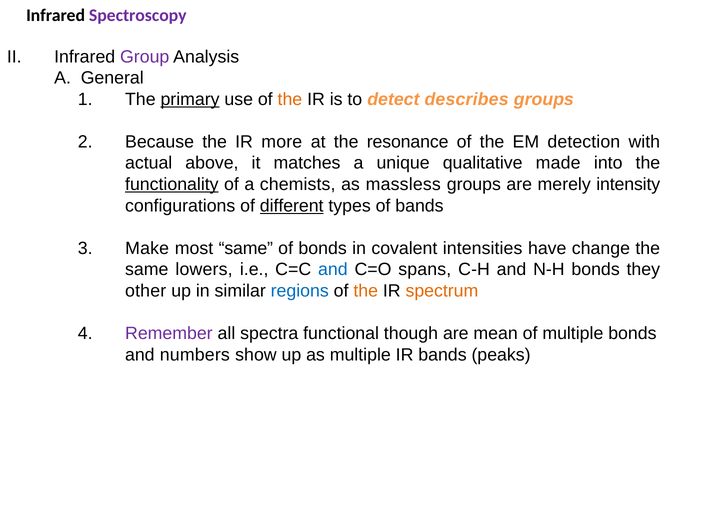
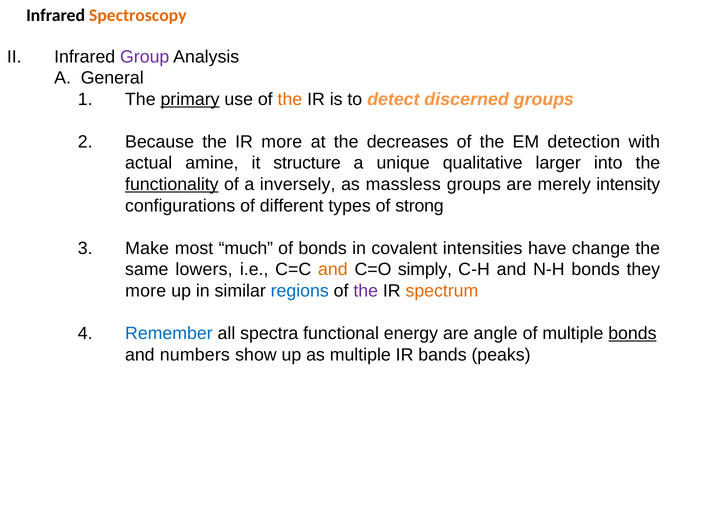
Spectroscopy colour: purple -> orange
describes: describes -> discerned
resonance: resonance -> decreases
above: above -> amine
matches: matches -> structure
made: made -> larger
chemists: chemists -> inversely
different underline: present -> none
of bands: bands -> strong
most same: same -> much
and at (333, 269) colour: blue -> orange
spans: spans -> simply
other at (146, 291): other -> more
the at (366, 291) colour: orange -> purple
Remember colour: purple -> blue
though: though -> energy
mean: mean -> angle
bonds at (632, 333) underline: none -> present
